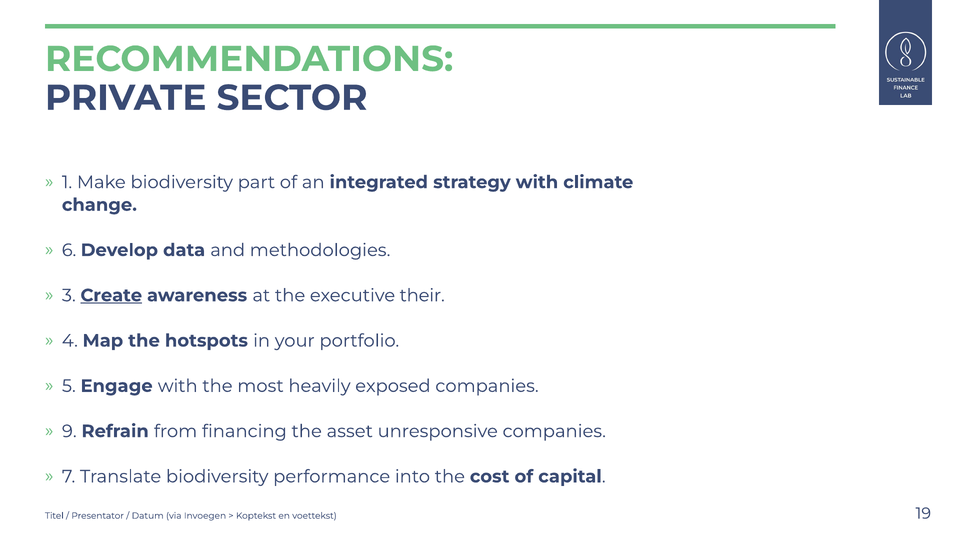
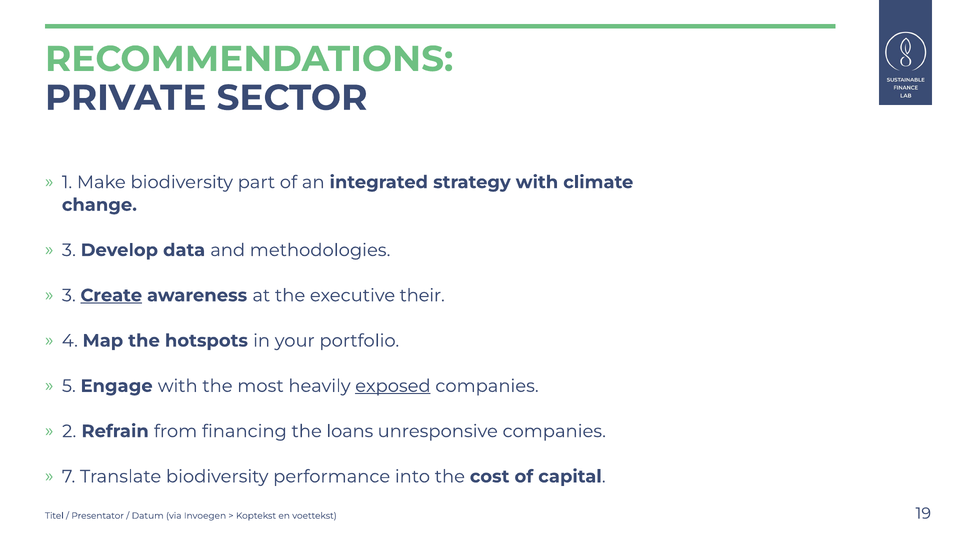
6 at (69, 250): 6 -> 3
exposed underline: none -> present
9: 9 -> 2
asset: asset -> loans
